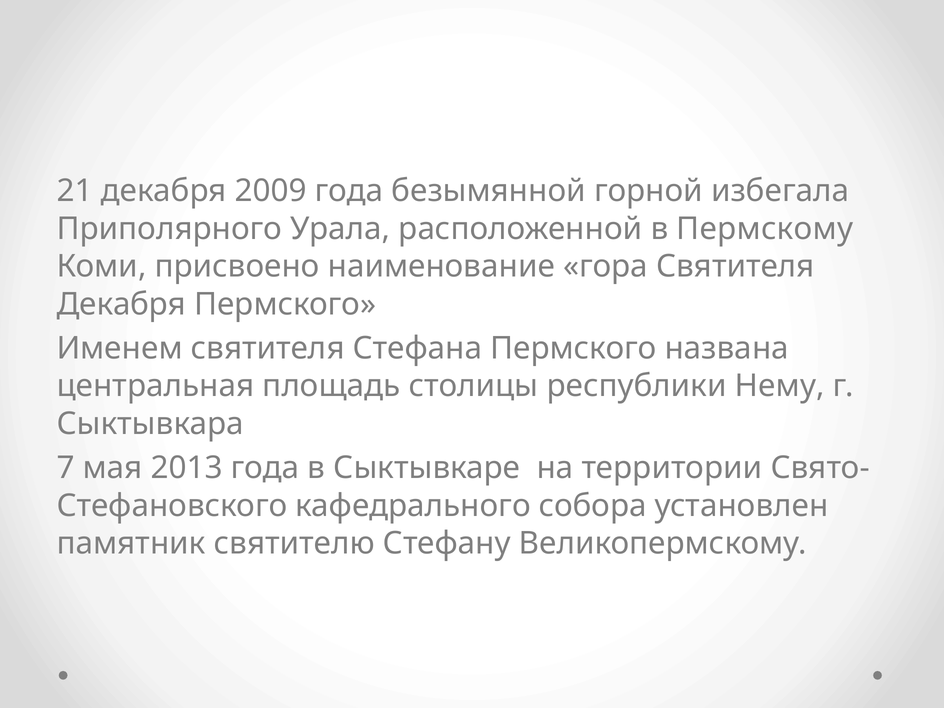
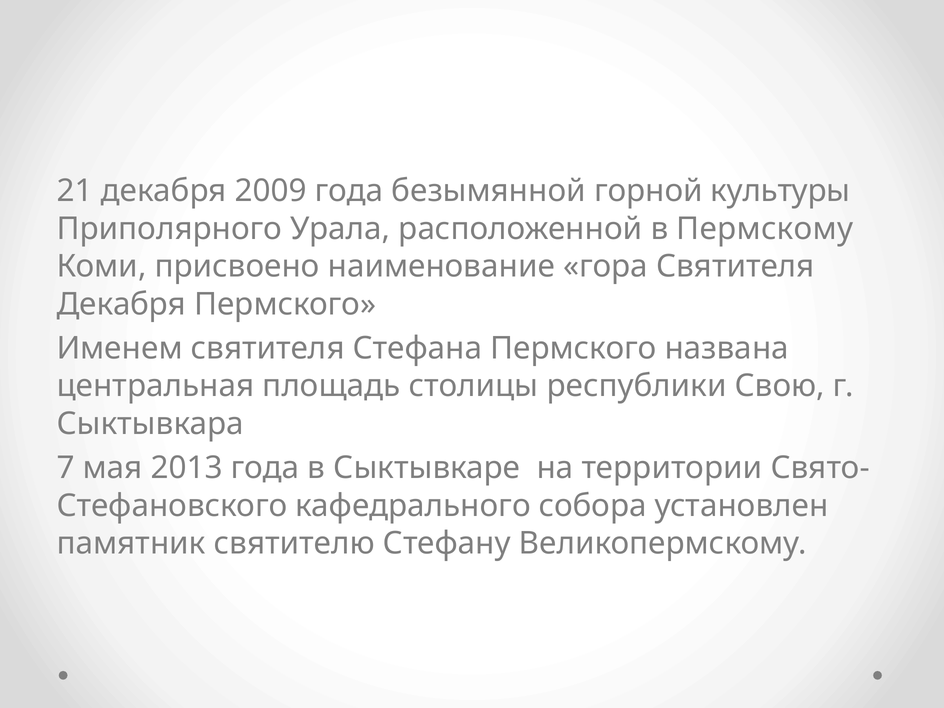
избегала: избегала -> культуры
Нему: Нему -> Свою
